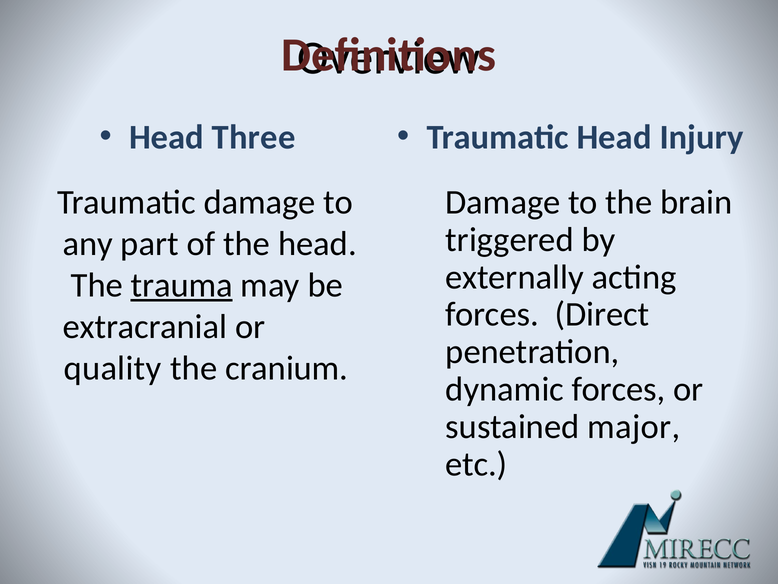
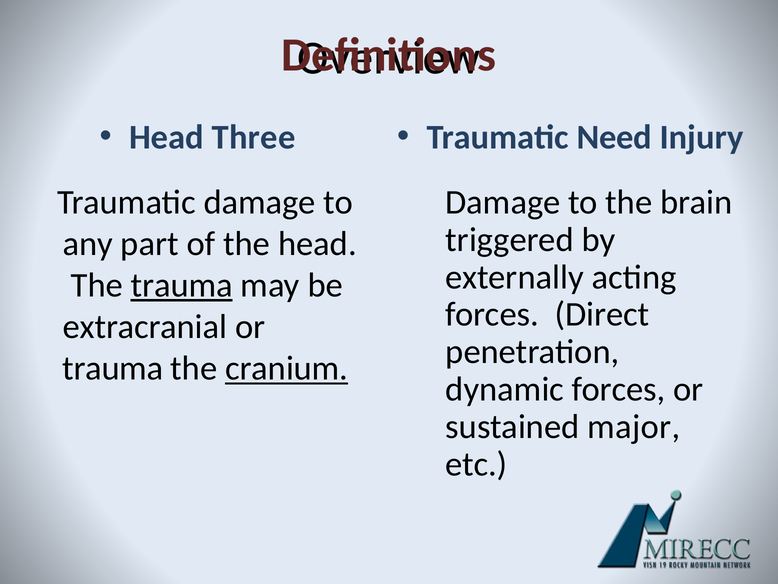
Traumatic Head: Head -> Need
quality at (112, 368): quality -> trauma
cranium underline: none -> present
